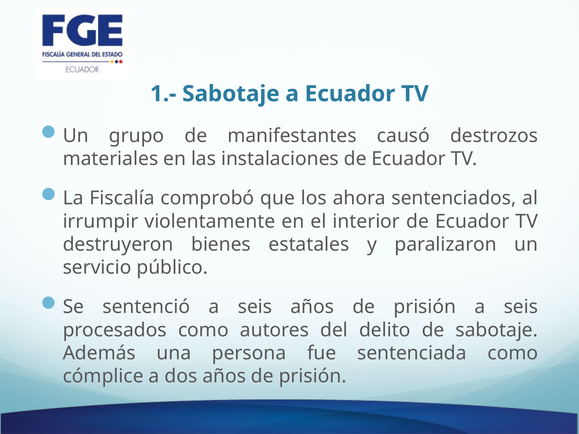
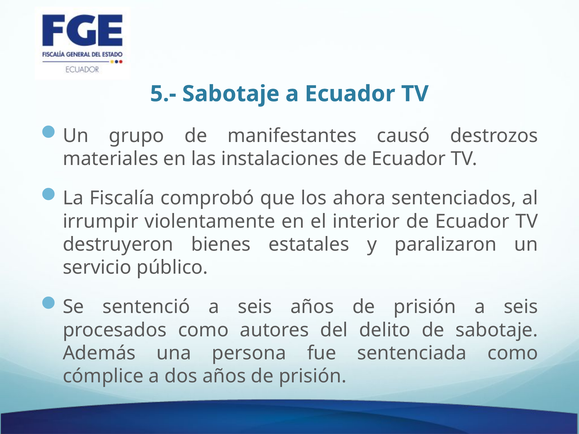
1.-: 1.- -> 5.-
